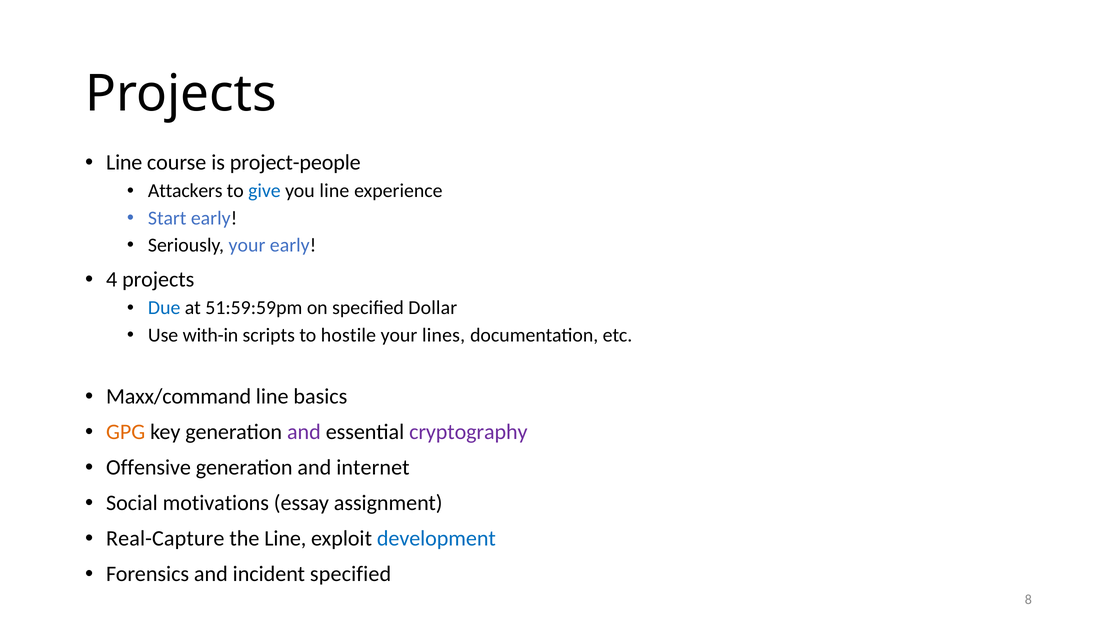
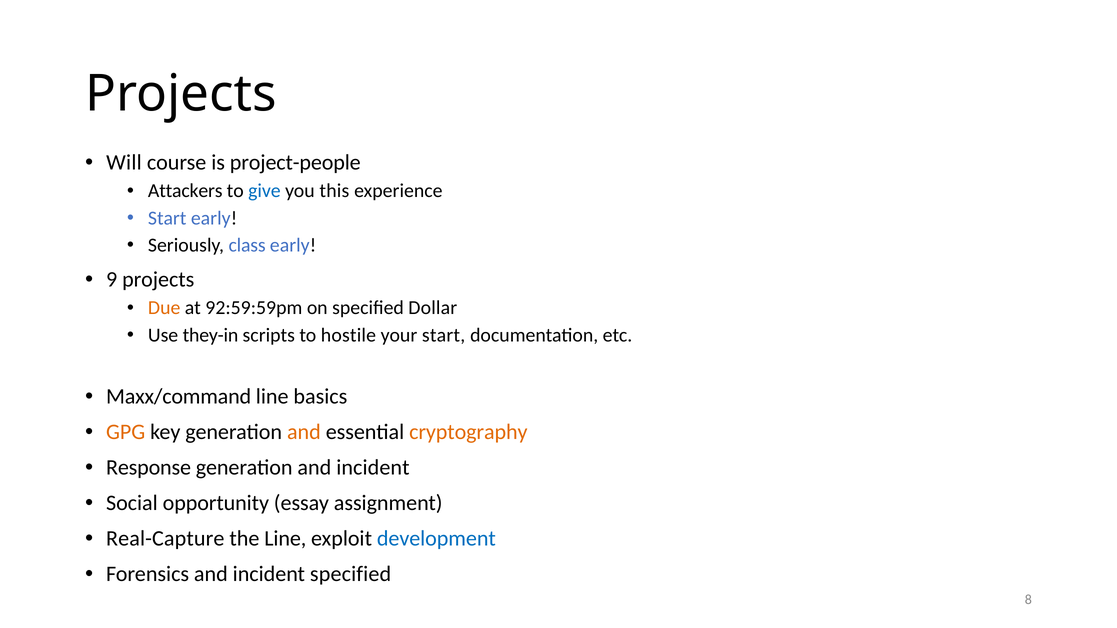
Line at (124, 163): Line -> Will
you line: line -> this
Seriously your: your -> class
4: 4 -> 9
Due colour: blue -> orange
51:59:59pm: 51:59:59pm -> 92:59:59pm
with-in: with-in -> they-in
your lines: lines -> start
and at (304, 432) colour: purple -> orange
cryptography colour: purple -> orange
Offensive: Offensive -> Response
generation and internet: internet -> incident
motivations: motivations -> opportunity
